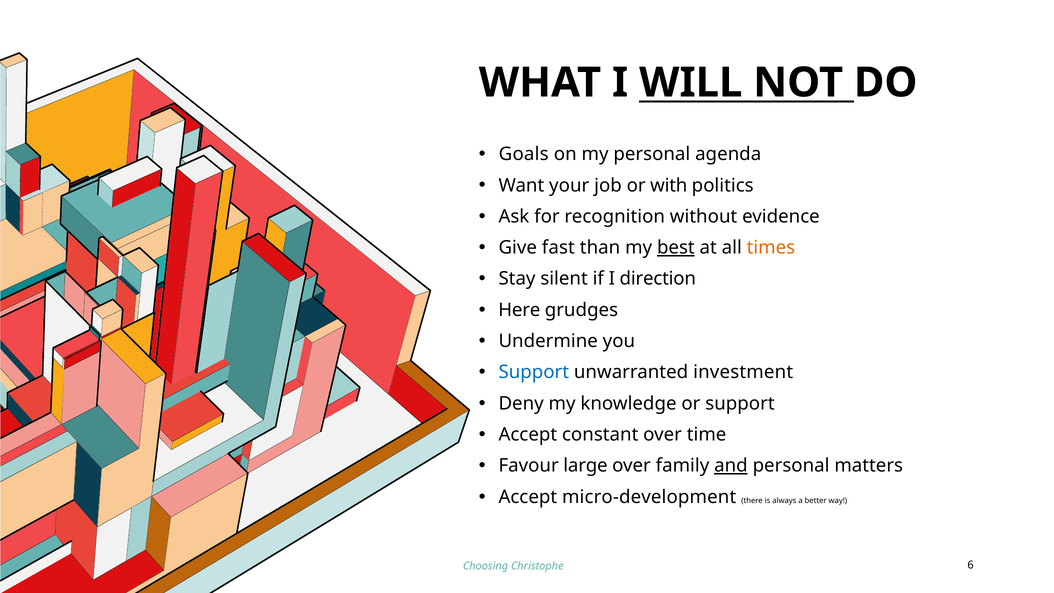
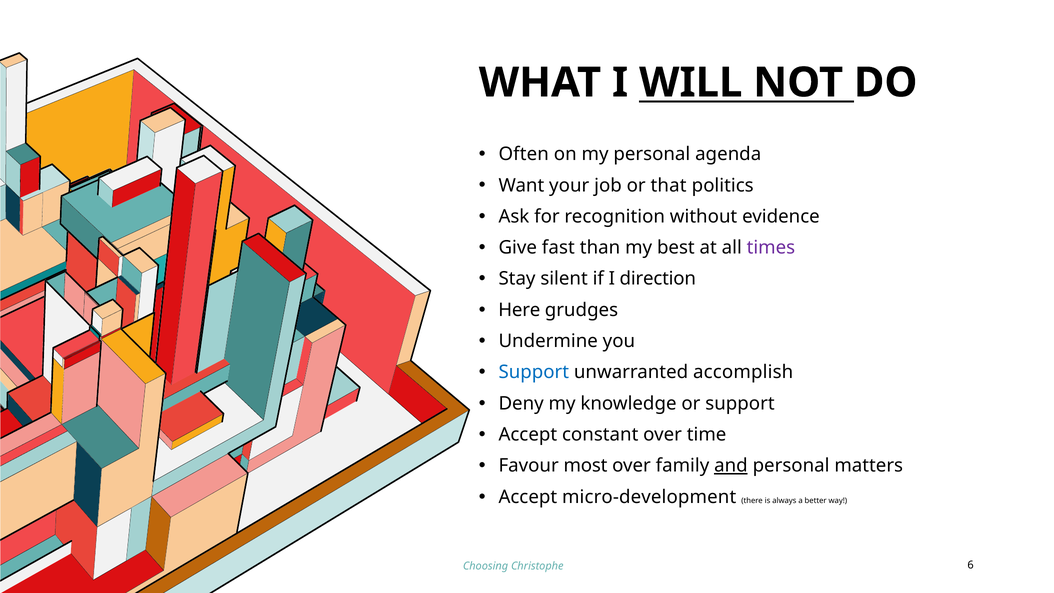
Goals: Goals -> Often
with: with -> that
best underline: present -> none
times colour: orange -> purple
investment: investment -> accomplish
large: large -> most
